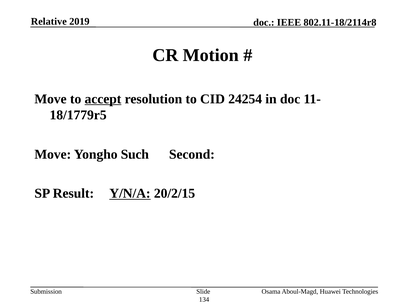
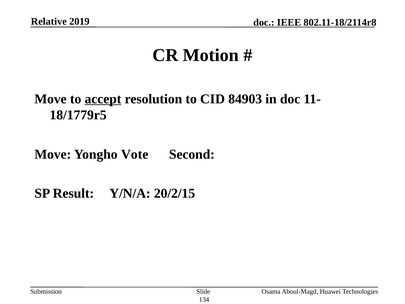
24254: 24254 -> 84903
Such: Such -> Vote
Y/N/A underline: present -> none
